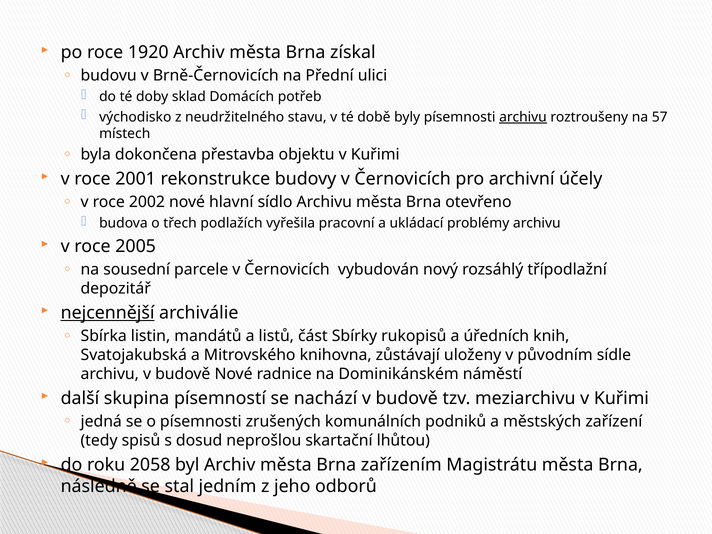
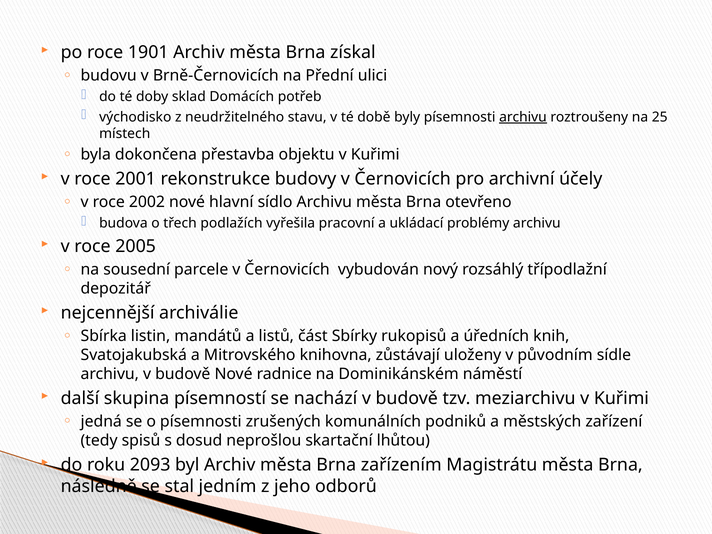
1920: 1920 -> 1901
57: 57 -> 25
nejcennější underline: present -> none
2058: 2058 -> 2093
